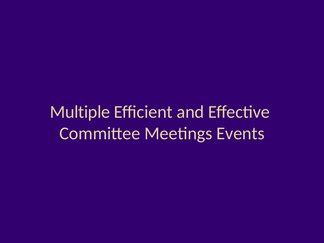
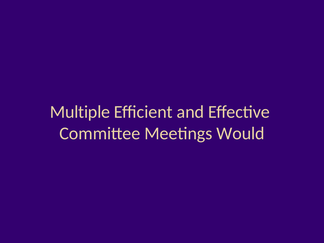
Events: Events -> Would
